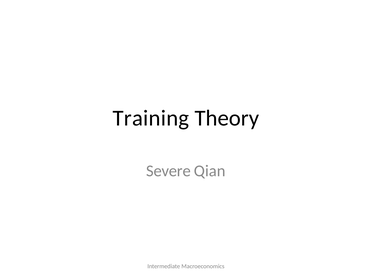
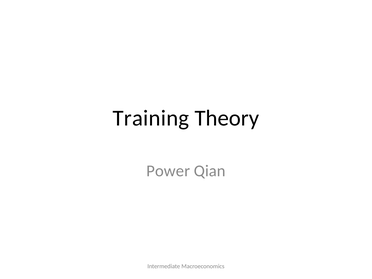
Severe: Severe -> Power
